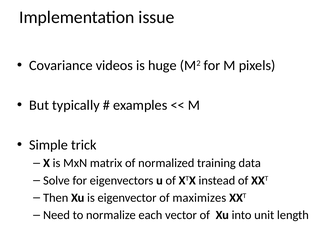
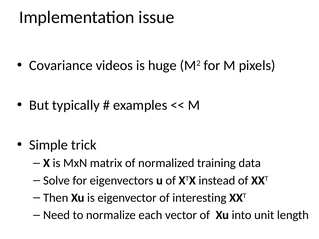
maximizes: maximizes -> interesting
